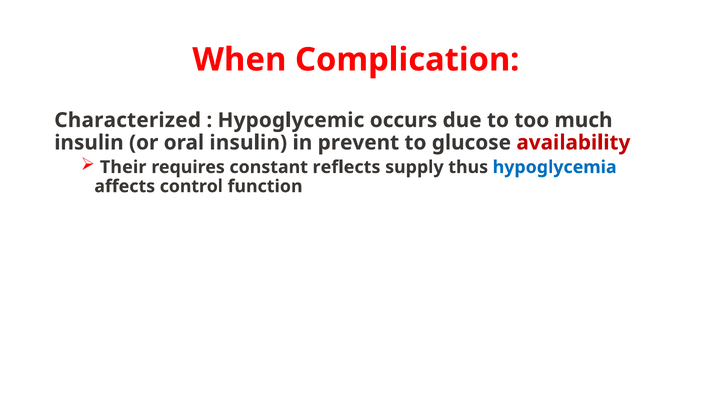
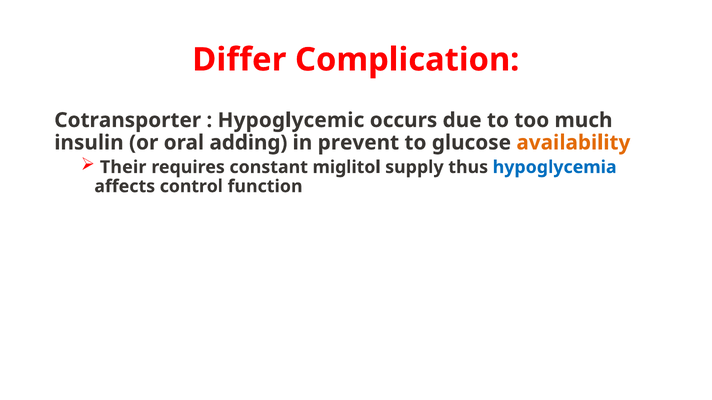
When: When -> Differ
Characterized: Characterized -> Cotransporter
oral insulin: insulin -> adding
availability colour: red -> orange
reflects: reflects -> miglitol
